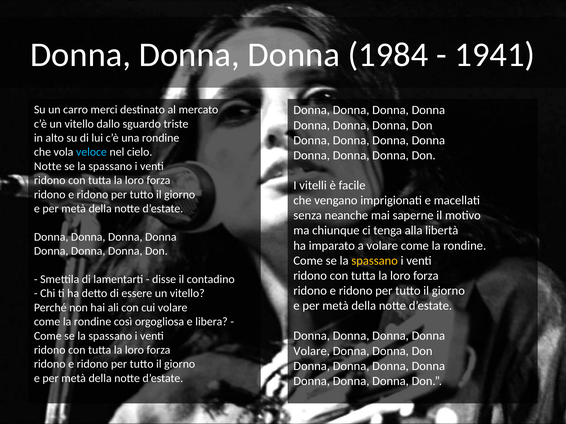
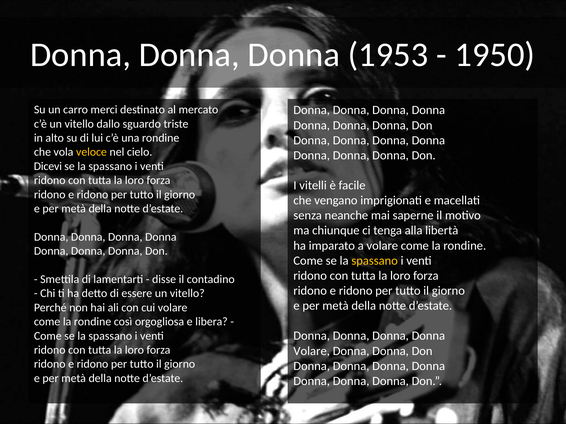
1984: 1984 -> 1953
1941: 1941 -> 1950
veloce colour: light blue -> yellow
Notte at (48, 166): Notte -> Dicevi
